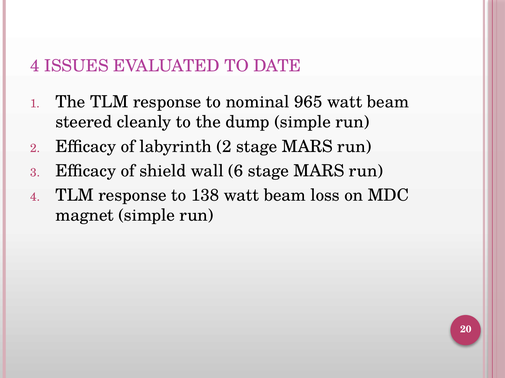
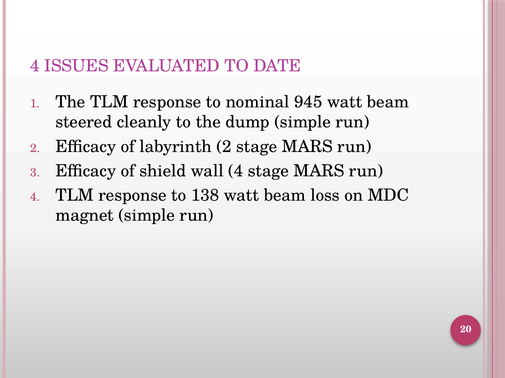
965: 965 -> 945
wall 6: 6 -> 4
